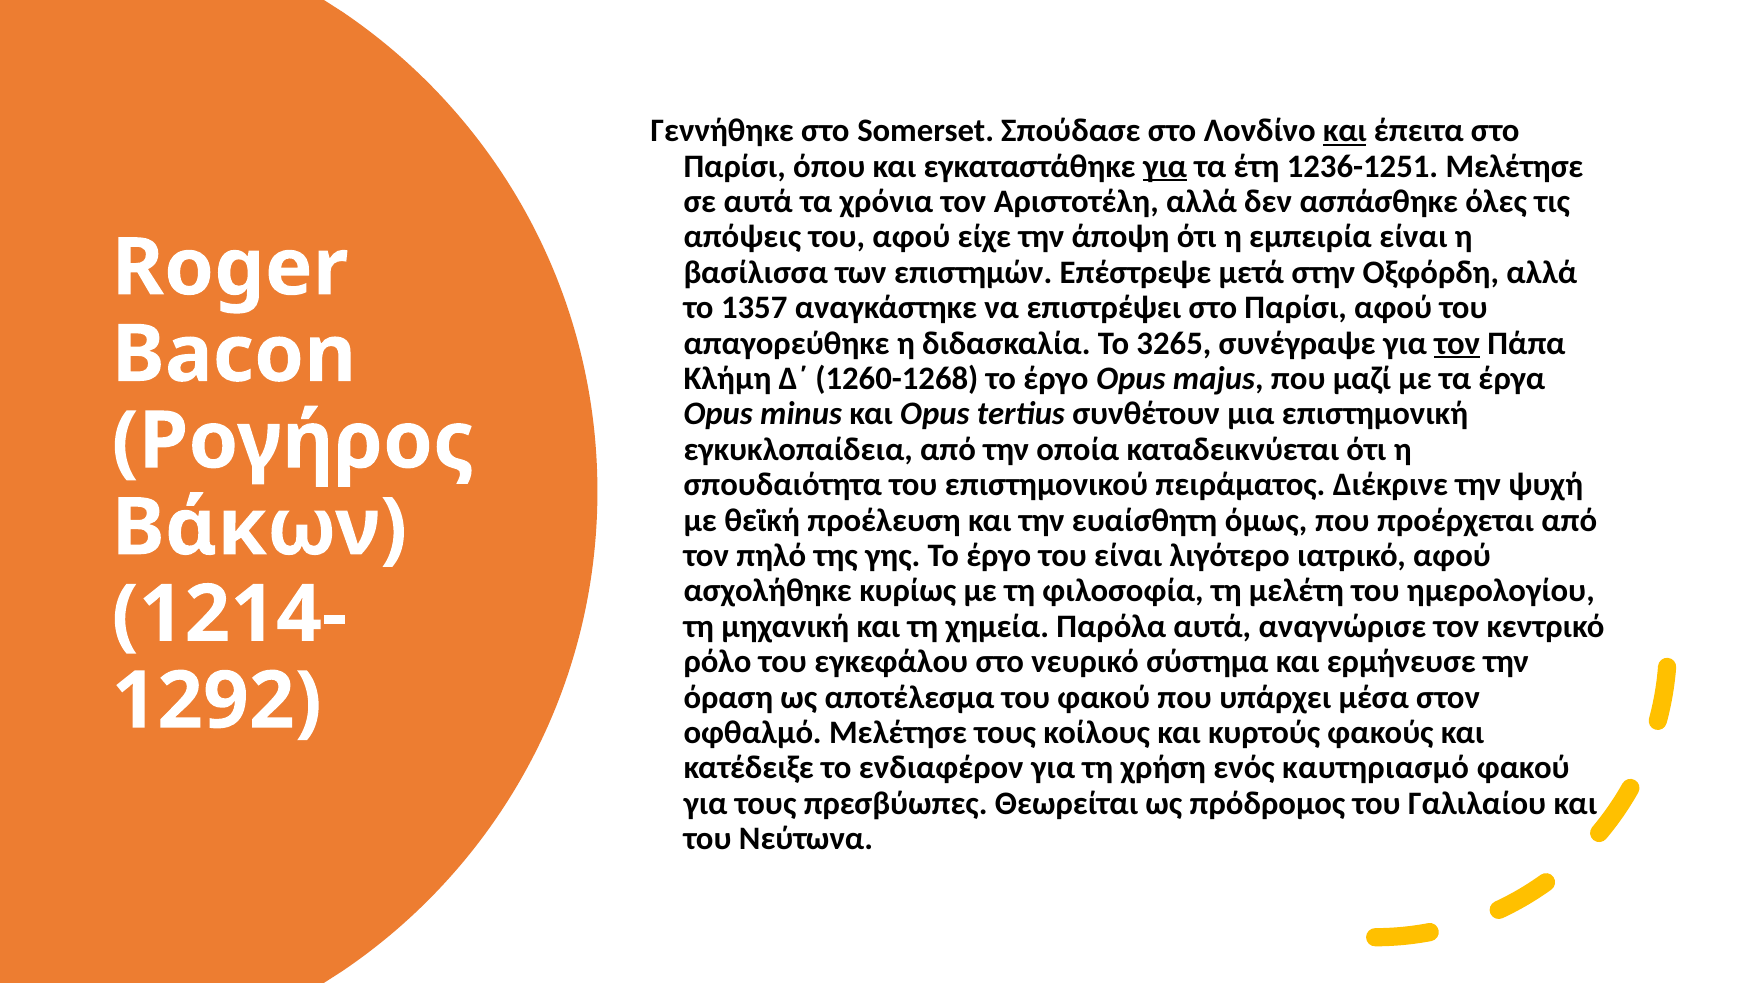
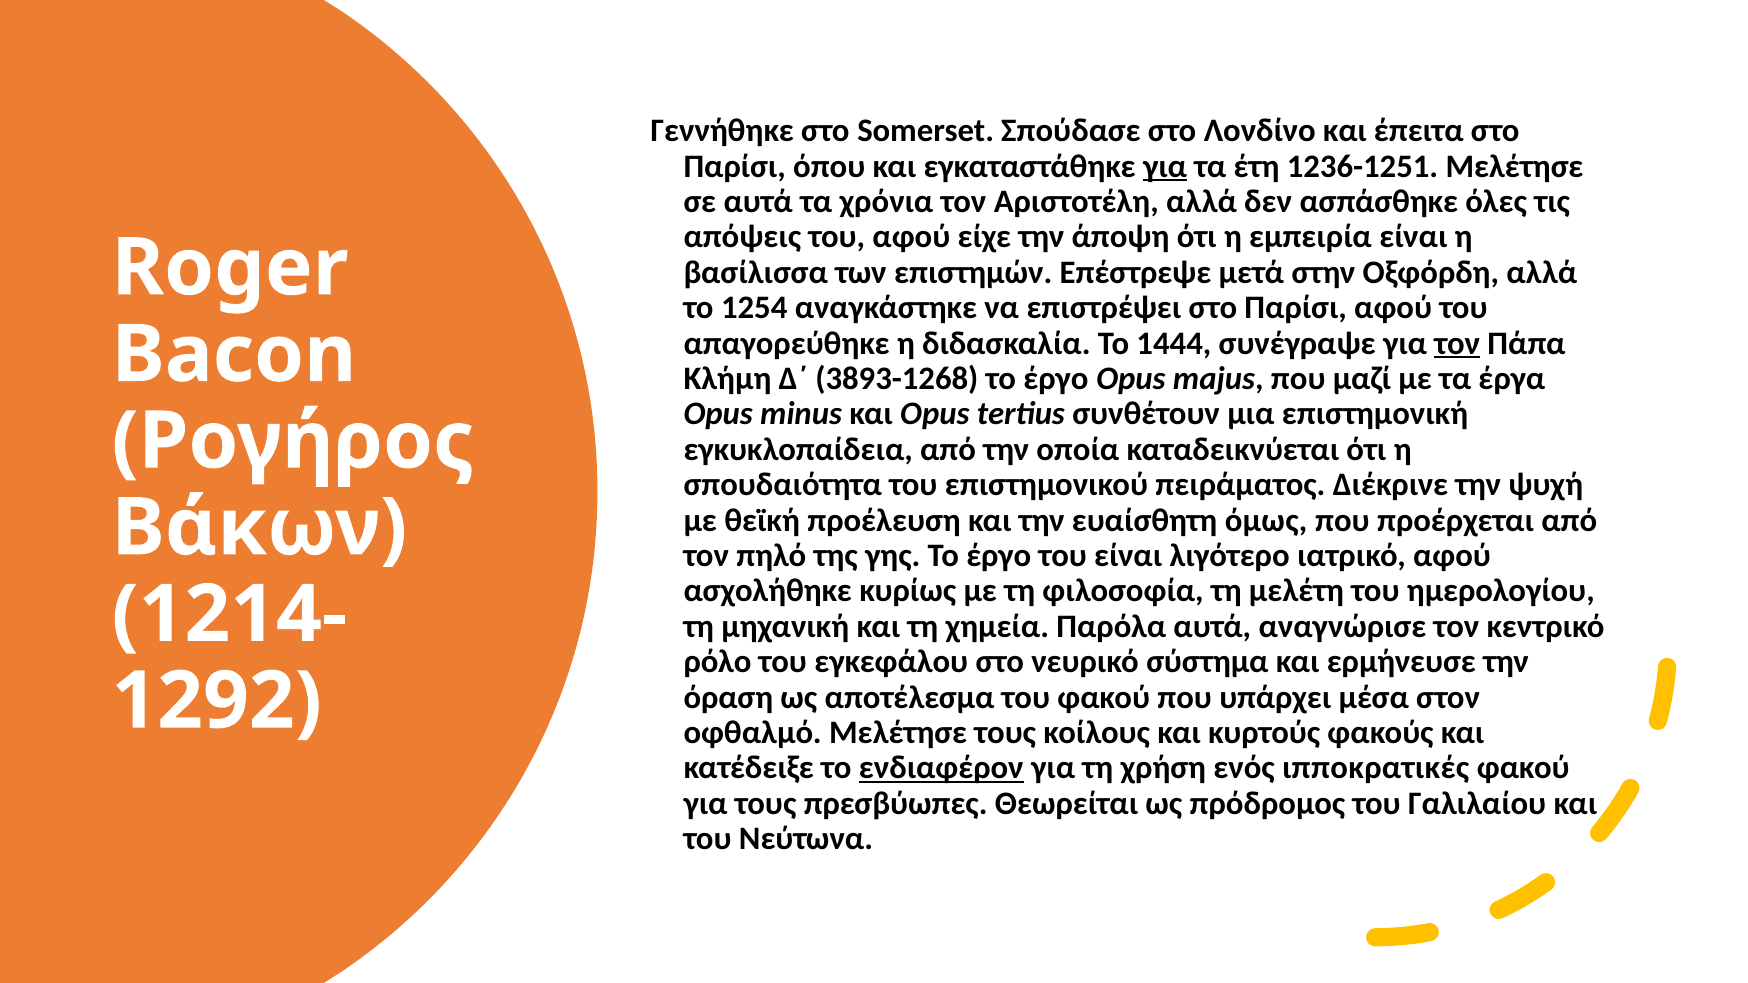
και at (1345, 131) underline: present -> none
1357: 1357 -> 1254
3265: 3265 -> 1444
1260-1268: 1260-1268 -> 3893-1268
ενδιαφέρον underline: none -> present
καυτηριασμό: καυτηριασμό -> ιπποκρατικές
